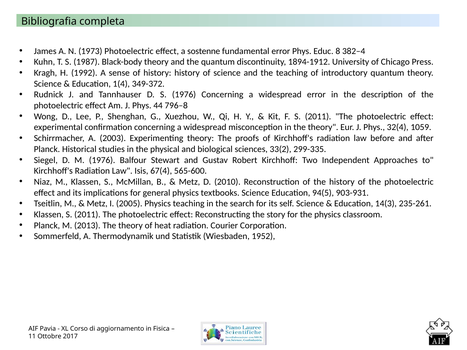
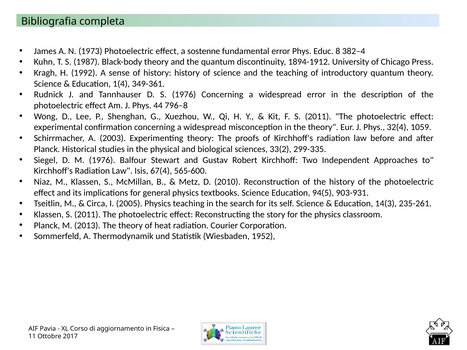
349-372: 349-372 -> 349-361
Metz at (97, 204): Metz -> Circa
